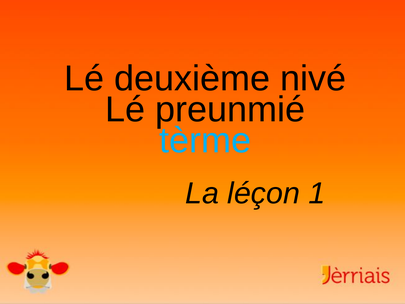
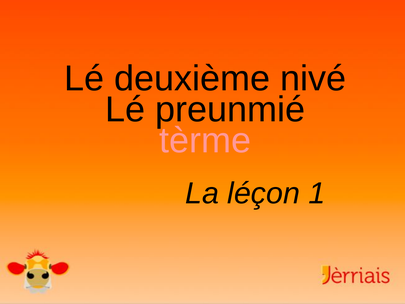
tèrme colour: light blue -> pink
